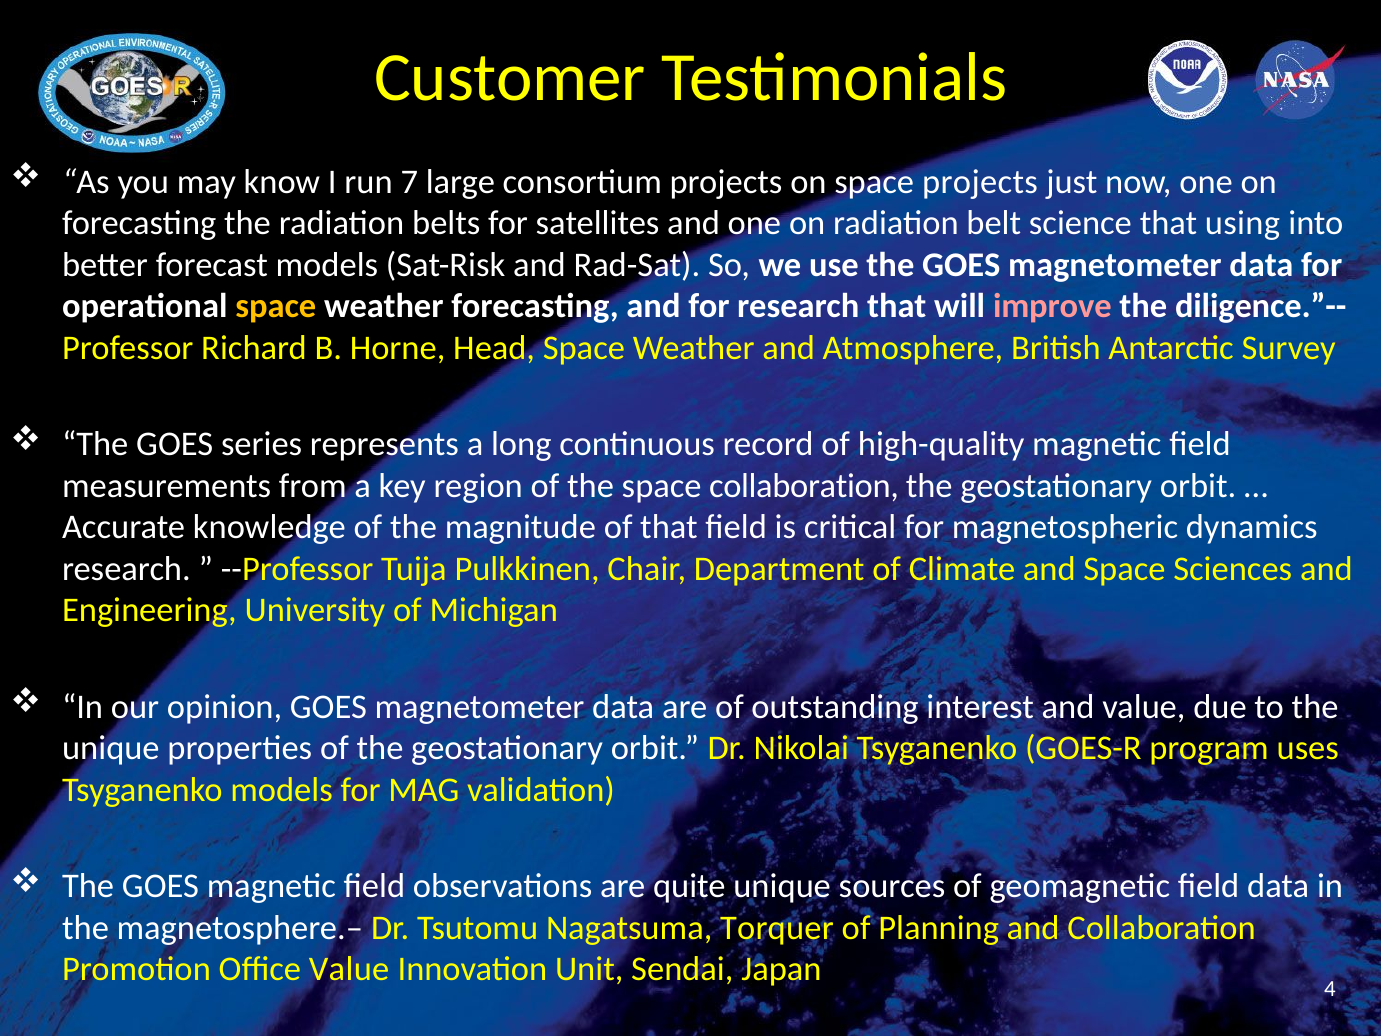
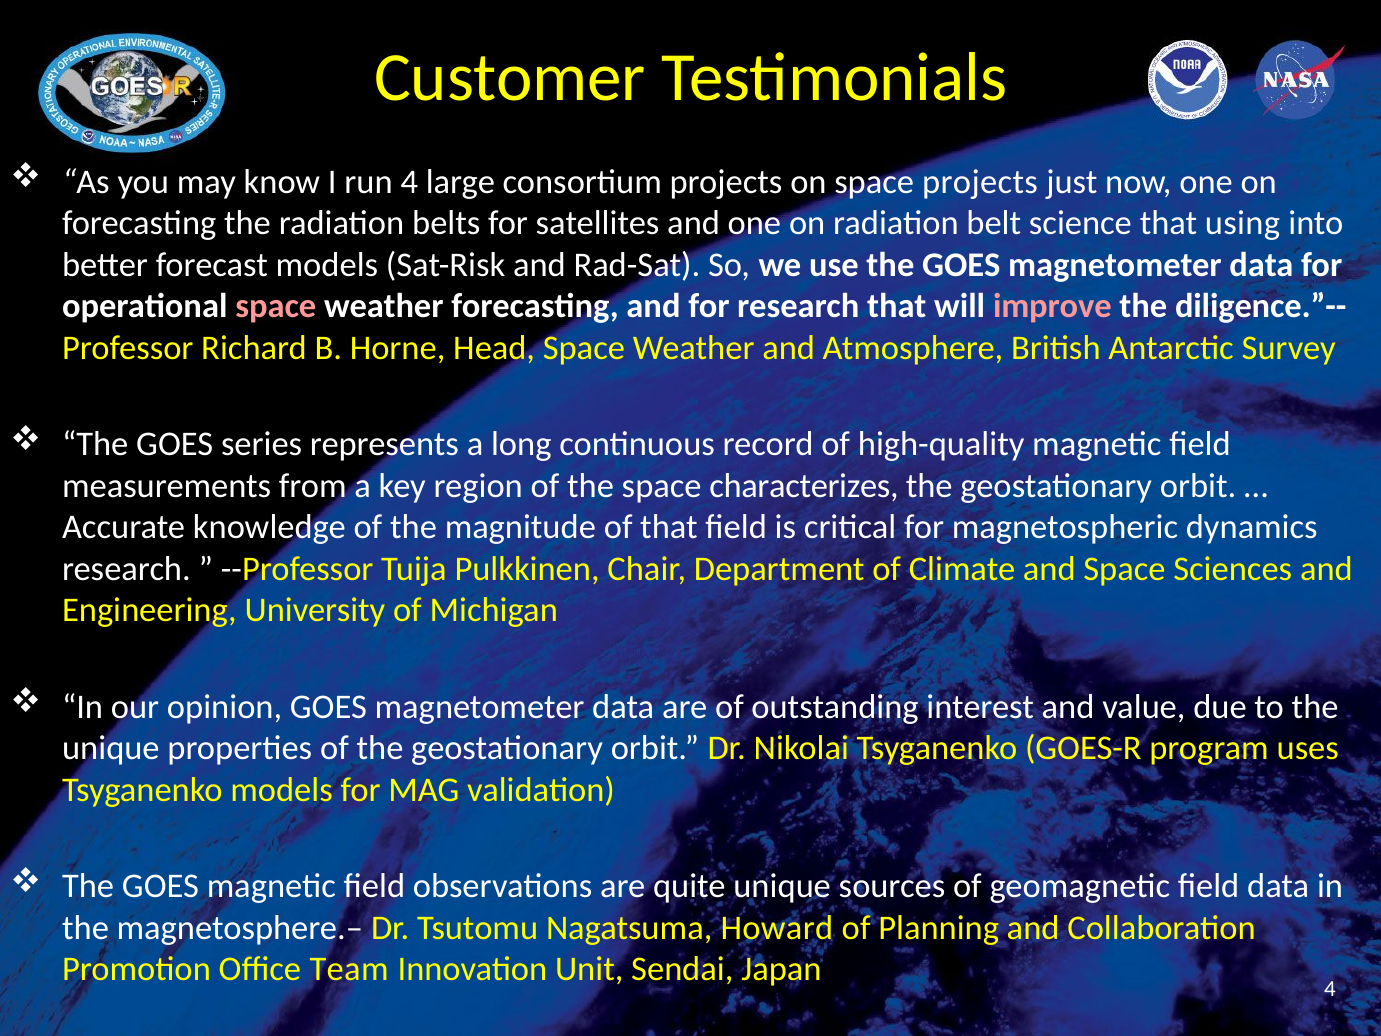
run 7: 7 -> 4
space at (276, 306) colour: yellow -> pink
space collaboration: collaboration -> characterizes
Torquer: Torquer -> Howard
Office Value: Value -> Team
